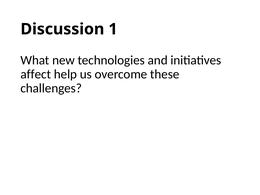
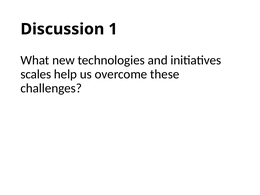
affect: affect -> scales
